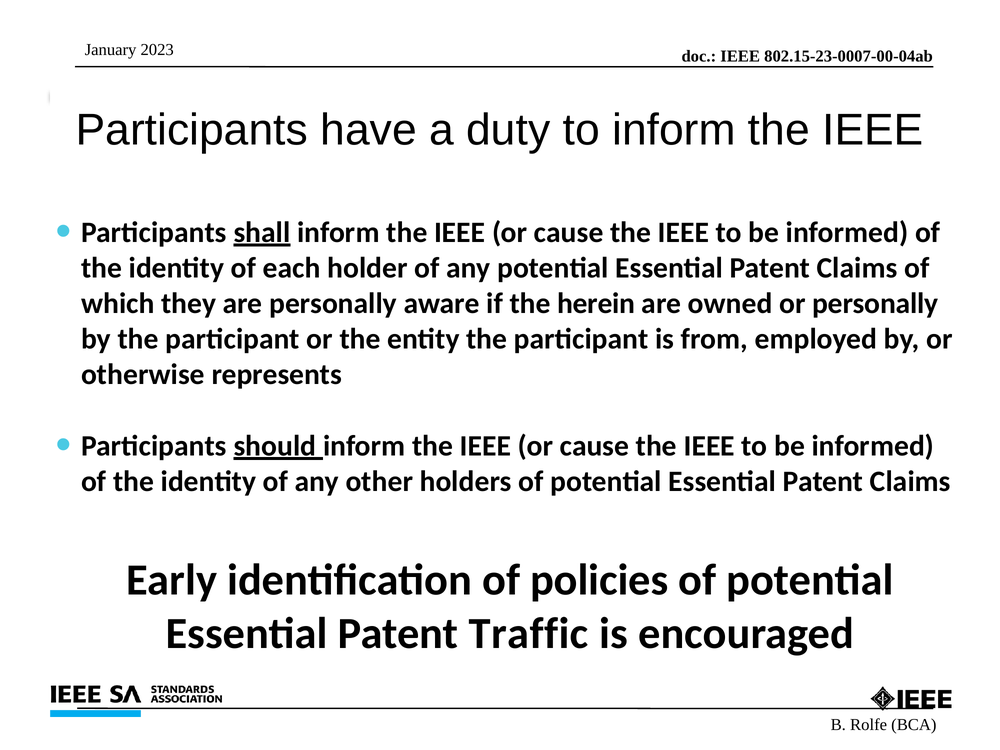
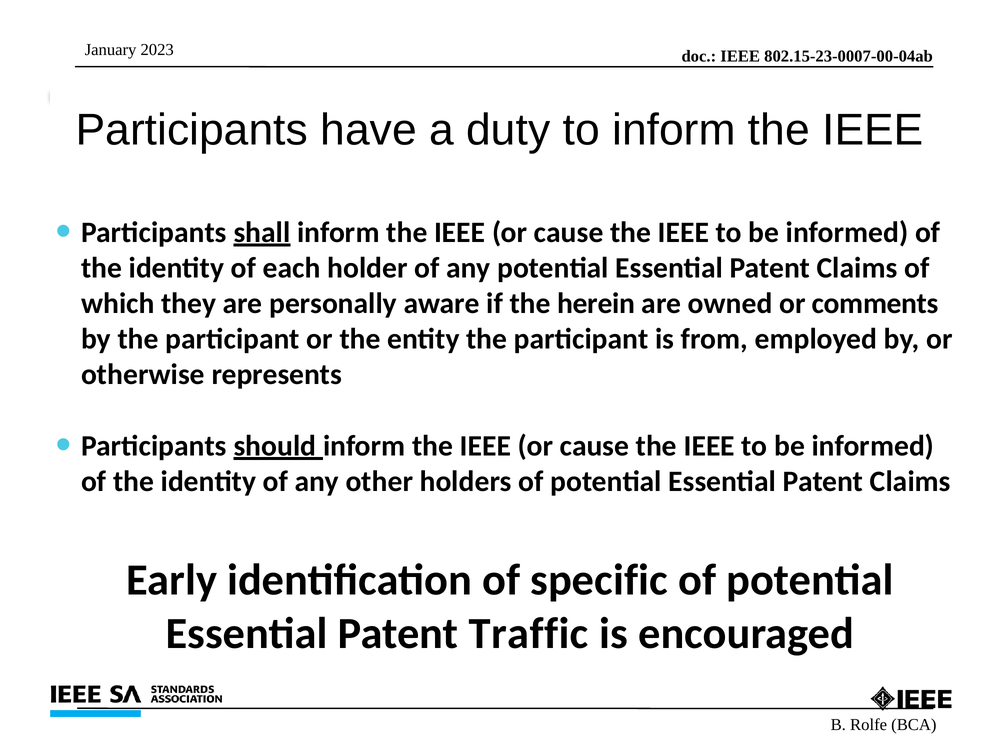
or personally: personally -> comments
policies: policies -> specific
